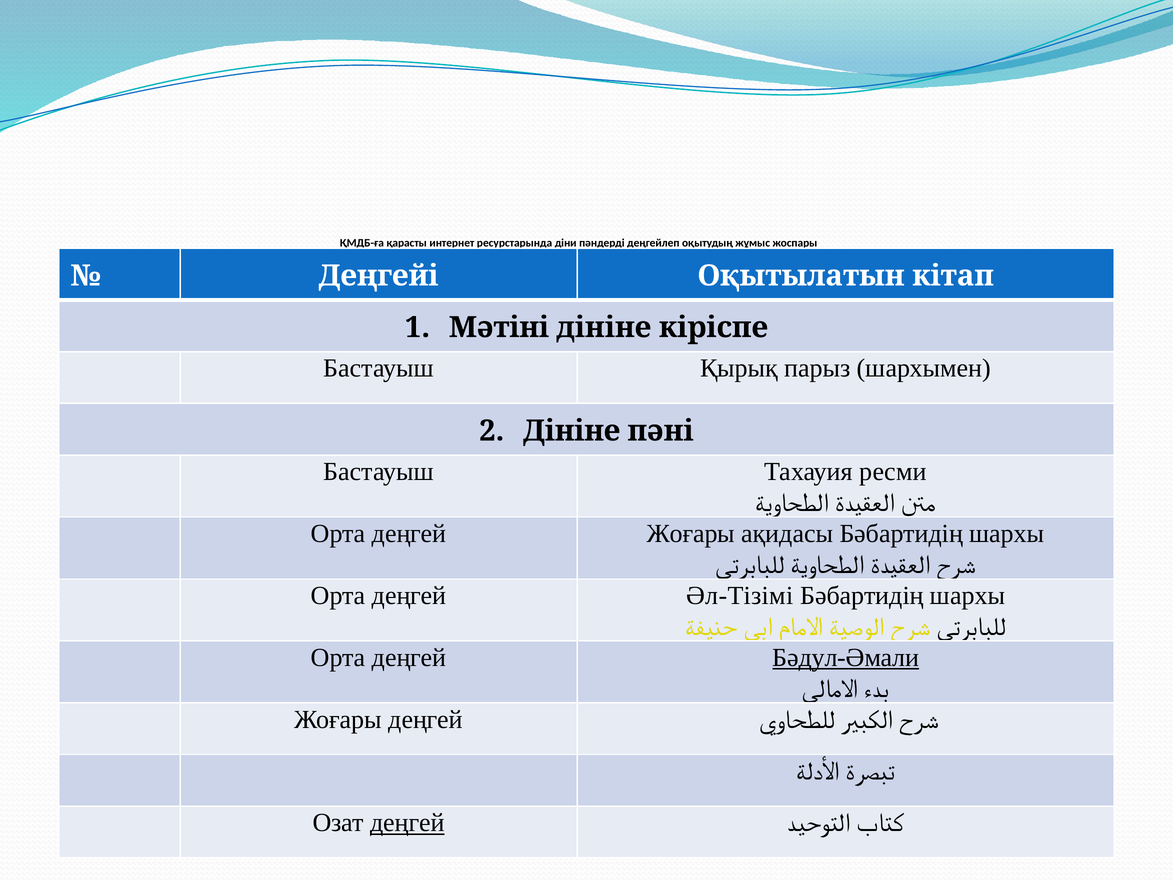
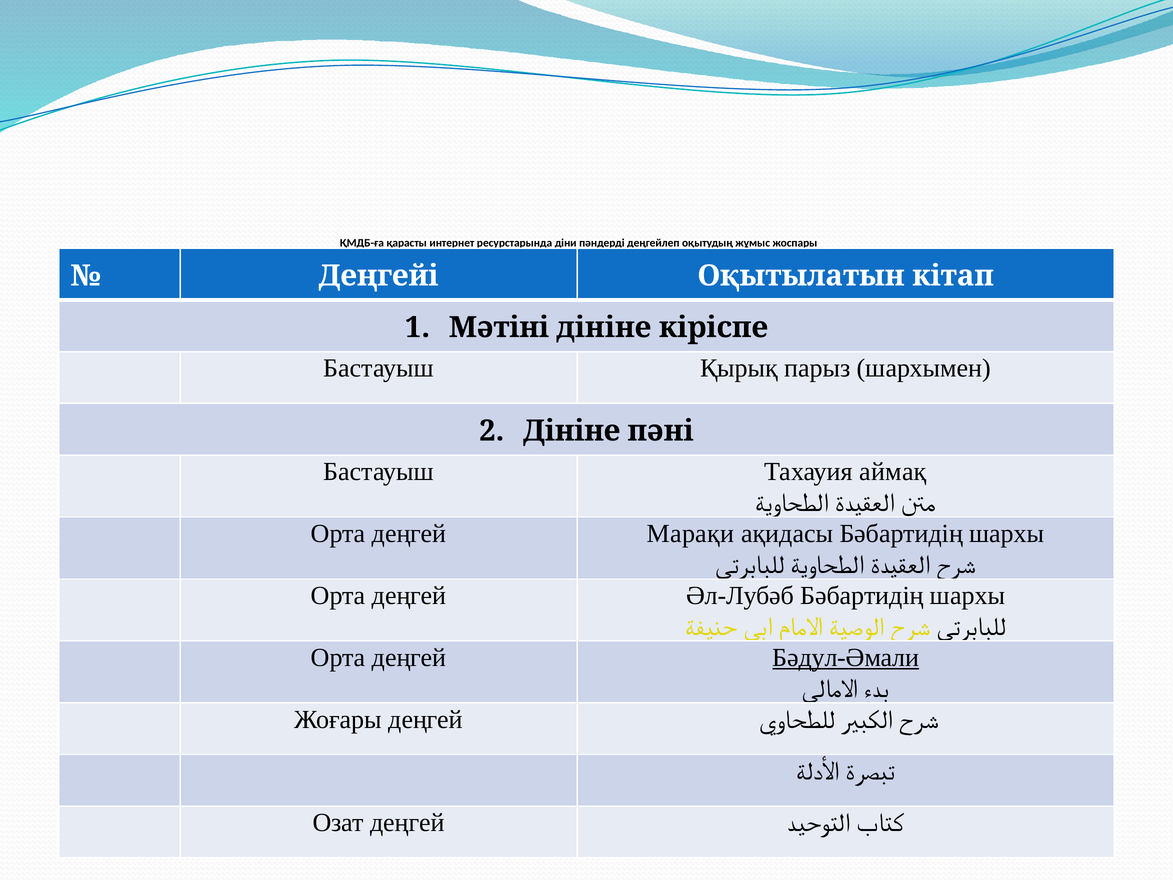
ресми: ресми -> аймақ
деңгей Жоғары: Жоғары -> Марақи
Әл-Тізімі: Әл-Тізімі -> Әл-Лубәб
деңгей at (407, 823) underline: present -> none
